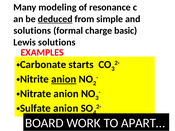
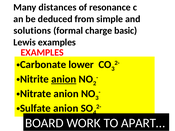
modeling: modeling -> distances
deduced underline: present -> none
Lewis solutions: solutions -> examples
starts: starts -> lower
